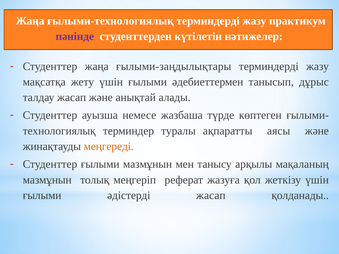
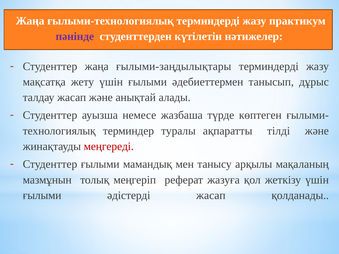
аясы: аясы -> тілді
меңгереді colour: orange -> red
ғылыми мазмұнын: мазмұнын -> мамандық
